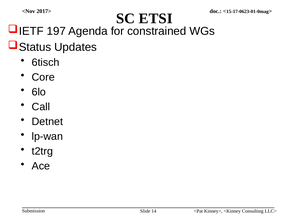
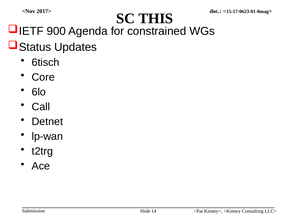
ETSI: ETSI -> THIS
197: 197 -> 900
